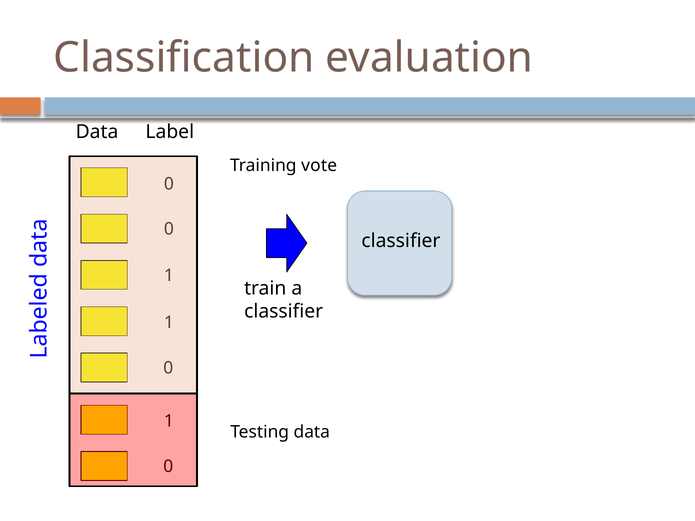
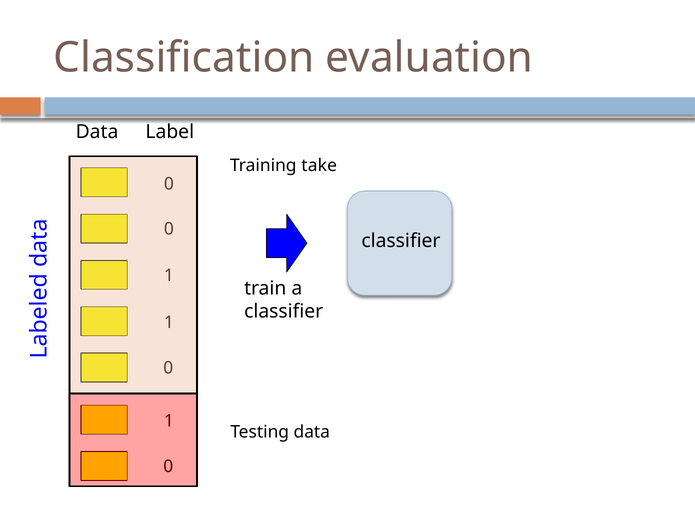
vote: vote -> take
